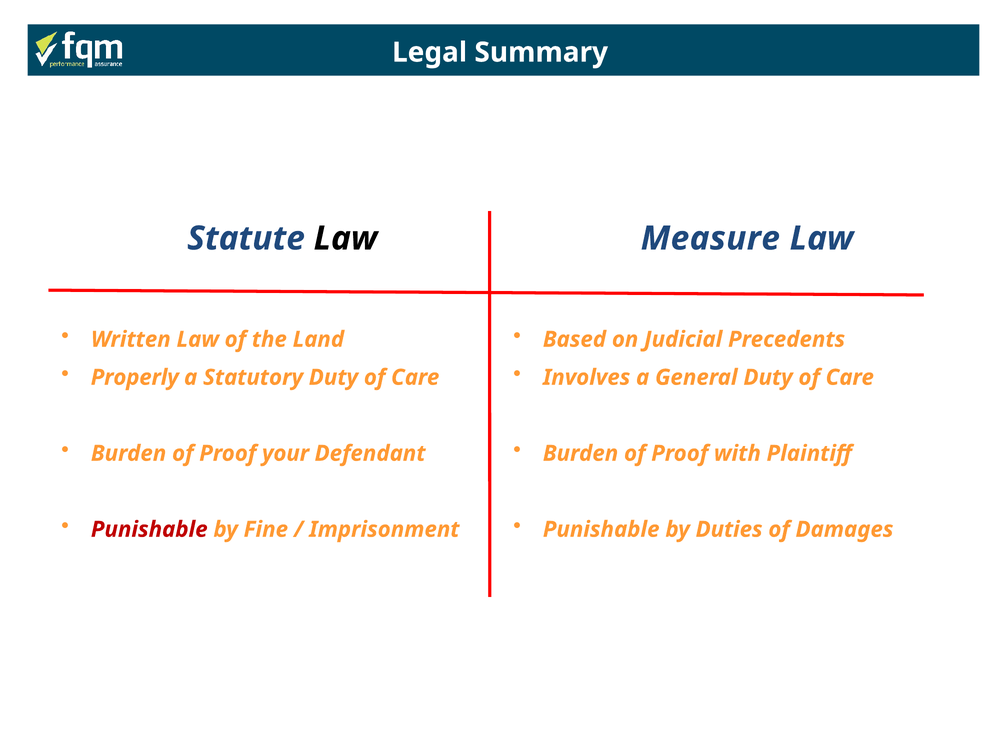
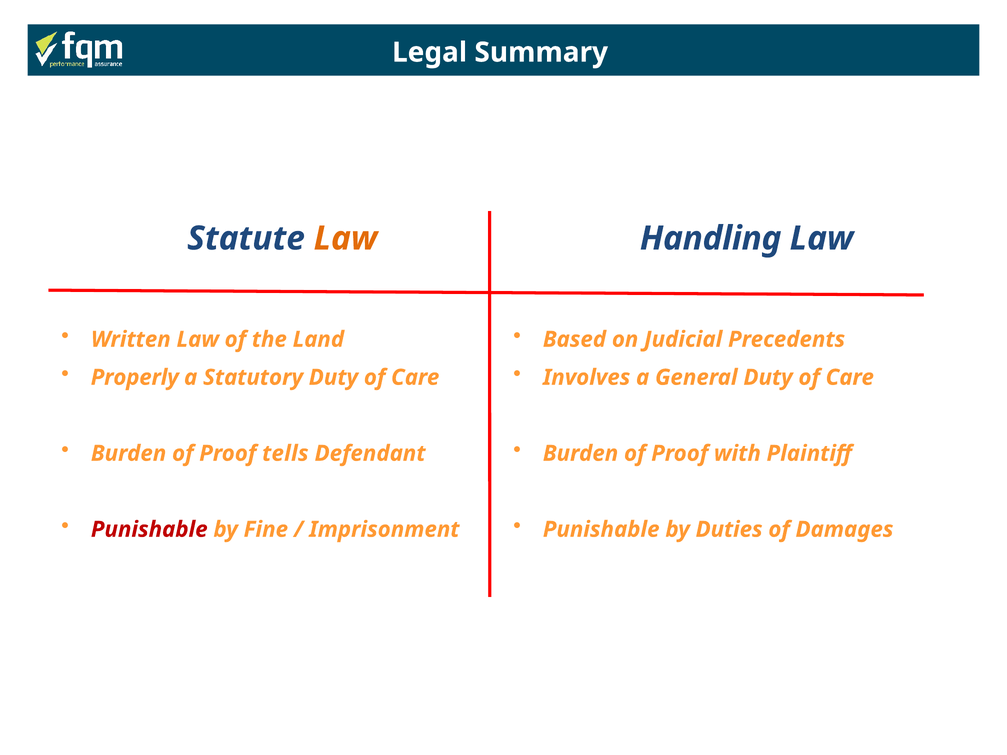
Law at (345, 239) colour: black -> orange
Measure: Measure -> Handling
your: your -> tells
